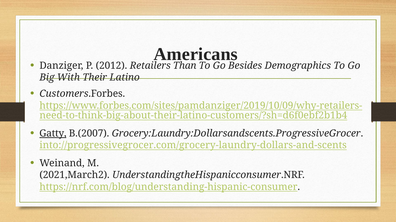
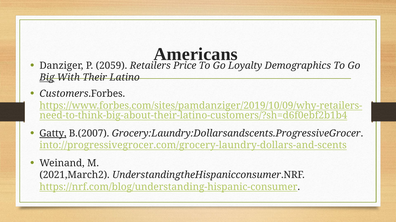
2012: 2012 -> 2059
Than: Than -> Price
Besides: Besides -> Loyalty
Big underline: none -> present
